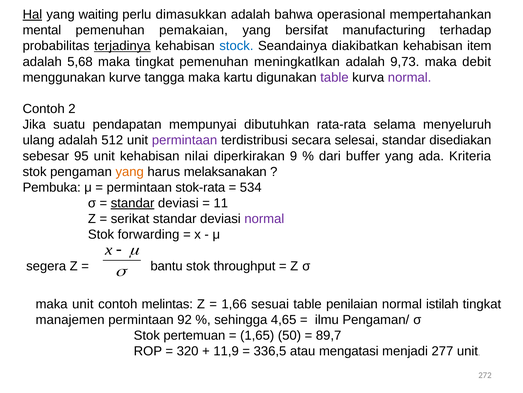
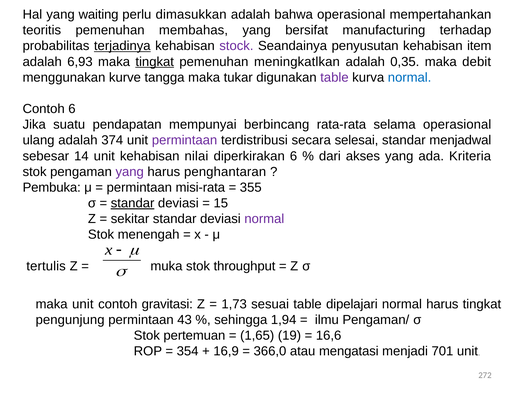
Hal underline: present -> none
mental: mental -> teoritis
pemakaian: pemakaian -> membahas
stock colour: blue -> purple
diakibatkan: diakibatkan -> penyusutan
5,68: 5,68 -> 6,93
tingkat at (155, 62) underline: none -> present
9,73: 9,73 -> 0,35
kartu: kartu -> tukar
normal at (410, 77) colour: purple -> blue
Contoh 2: 2 -> 6
dibutuhkan: dibutuhkan -> berbincang
selama menyeluruh: menyeluruh -> operasional
512: 512 -> 374
disediakan: disediakan -> menjadwal
95: 95 -> 14
diperkirakan 9: 9 -> 6
buffer: buffer -> akses
yang at (130, 171) colour: orange -> purple
melaksanakan: melaksanakan -> penghantaran
stok-rata: stok-rata -> misi-rata
534: 534 -> 355
11: 11 -> 15
serikat: serikat -> sekitar
forwarding: forwarding -> menengah
segera: segera -> tertulis
bantu: bantu -> muka
melintas: melintas -> gravitasi
1,66: 1,66 -> 1,73
penilaian: penilaian -> dipelajari
normal istilah: istilah -> harus
manajemen: manajemen -> pengunjung
92: 92 -> 43
4,65: 4,65 -> 1,94
50: 50 -> 19
89,7: 89,7 -> 16,6
320: 320 -> 354
11,9: 11,9 -> 16,9
336,5: 336,5 -> 366,0
277: 277 -> 701
